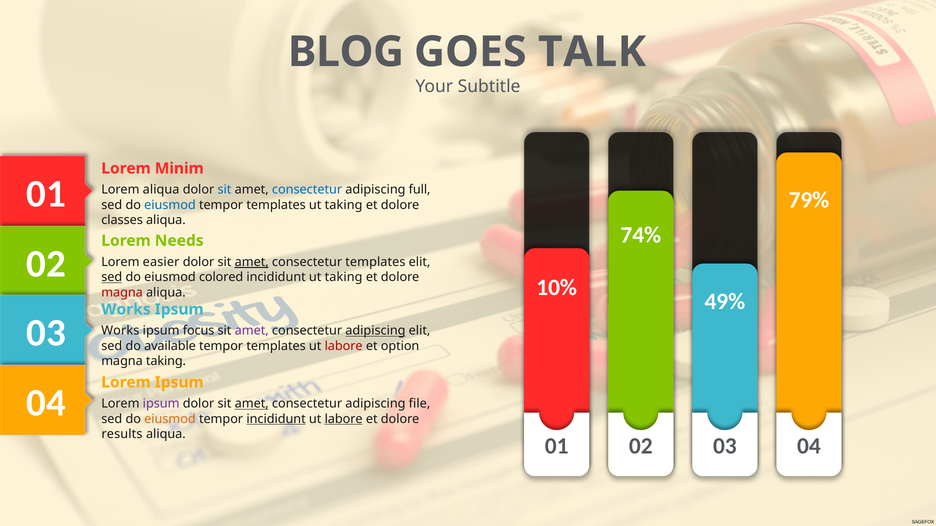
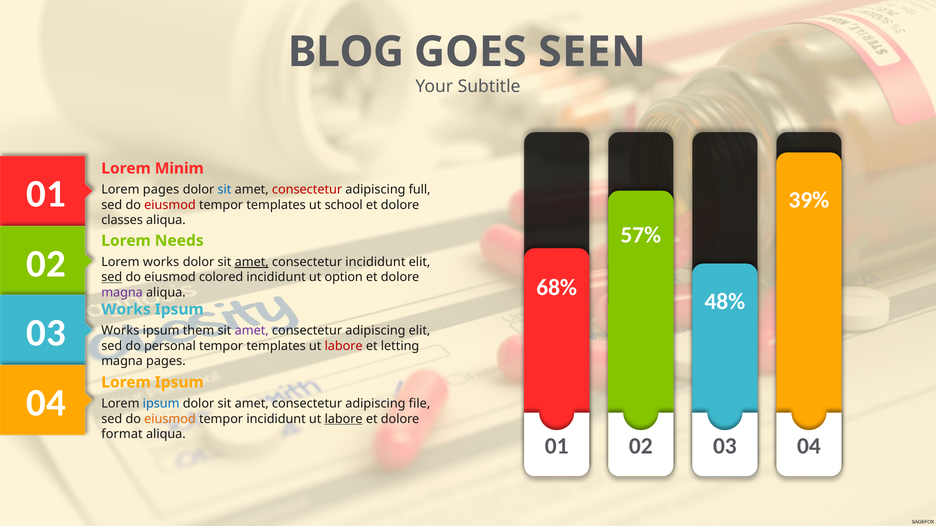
TALK: TALK -> SEEN
Lorem aliqua: aliqua -> pages
consectetur at (307, 190) colour: blue -> red
79%: 79% -> 39%
eiusmod at (170, 205) colour: blue -> red
taking at (344, 205): taking -> school
74%: 74% -> 57%
Lorem easier: easier -> works
consectetur templates: templates -> incididunt
incididunt ut taking: taking -> option
10%: 10% -> 68%
magna at (122, 293) colour: red -> purple
49%: 49% -> 48%
focus: focus -> them
adipiscing at (375, 331) underline: present -> none
available: available -> personal
option: option -> letting
magna taking: taking -> pages
ipsum at (161, 404) colour: purple -> blue
amet at (252, 404) underline: present -> none
incididunt at (276, 419) underline: present -> none
results: results -> format
